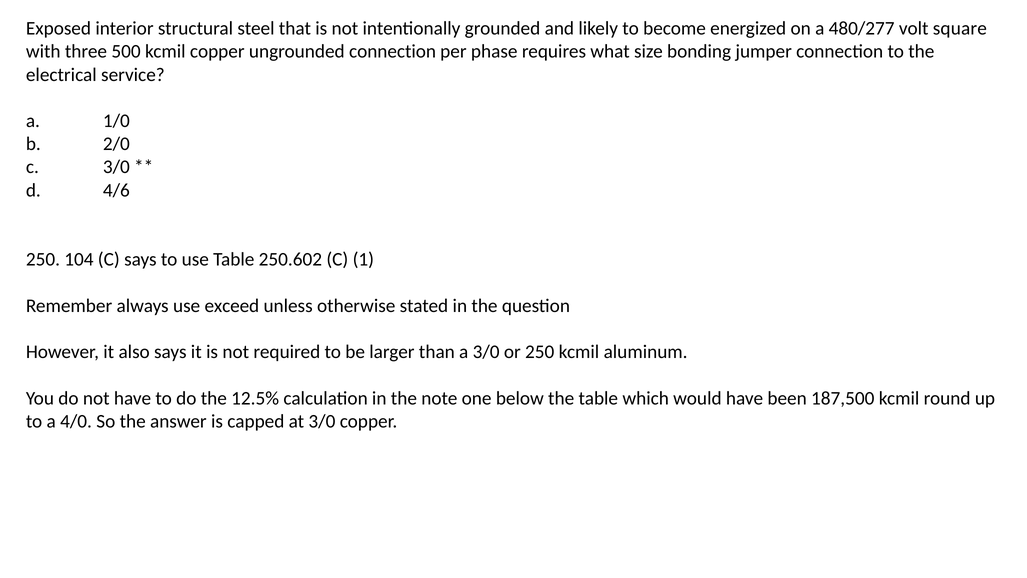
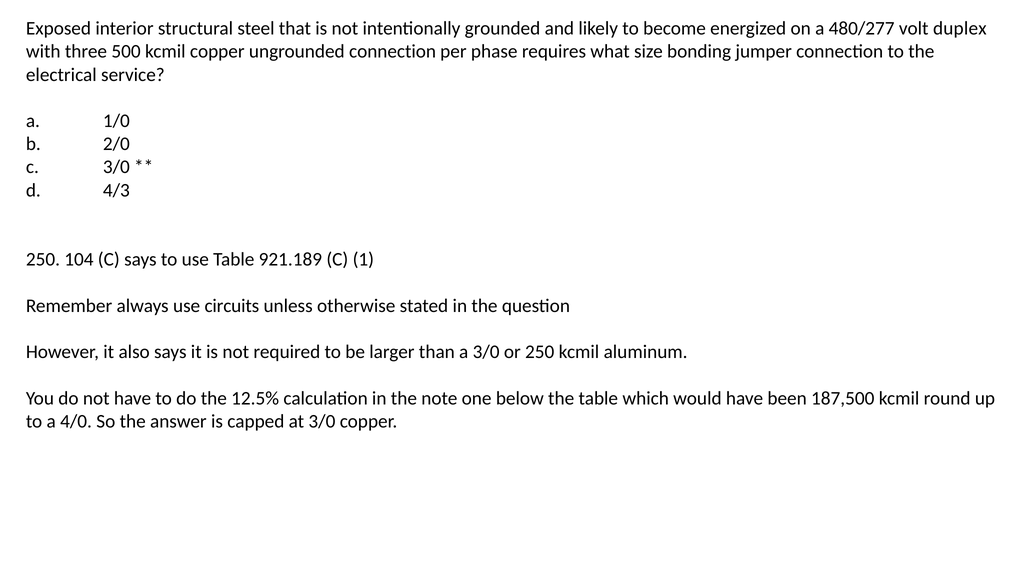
square: square -> duplex
4/6: 4/6 -> 4/3
250.602: 250.602 -> 921.189
exceed: exceed -> circuits
